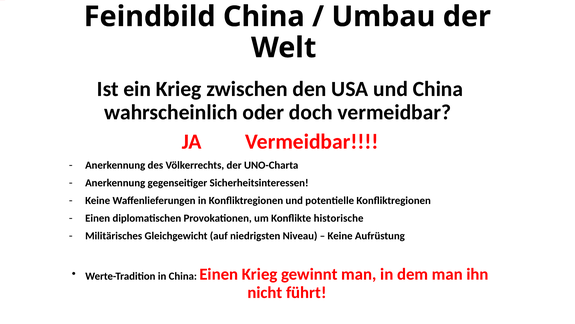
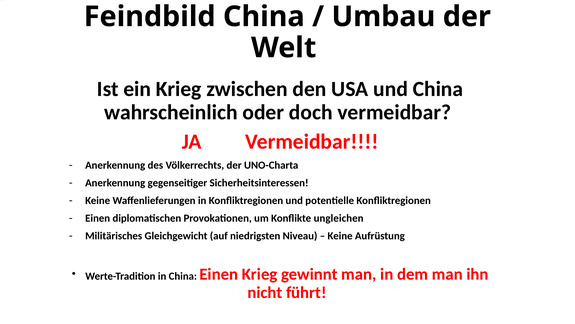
historische: historische -> ungleichen
